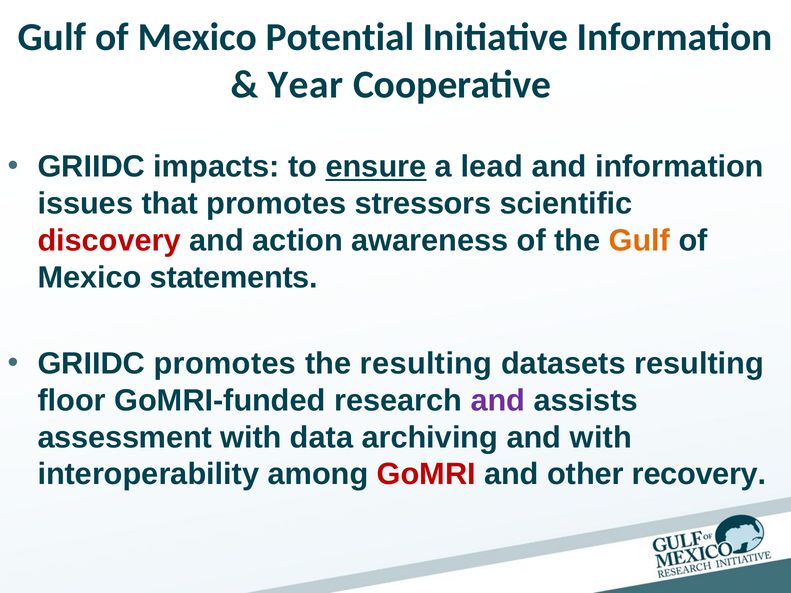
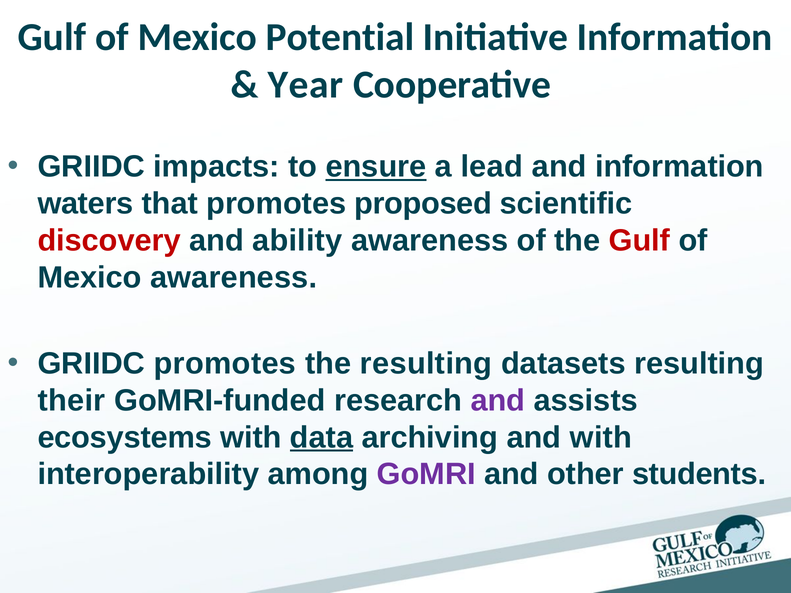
issues: issues -> waters
stressors: stressors -> proposed
action: action -> ability
Gulf at (639, 241) colour: orange -> red
Mexico statements: statements -> awareness
floor: floor -> their
assessment: assessment -> ecosystems
data underline: none -> present
GoMRI colour: red -> purple
recovery: recovery -> students
